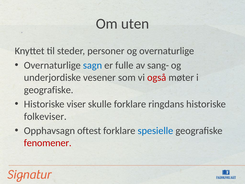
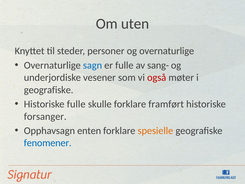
Historiske viser: viser -> fulle
ringdans: ringdans -> framført
folkeviser: folkeviser -> forsanger
oftest: oftest -> enten
spesielle colour: blue -> orange
fenomener colour: red -> blue
